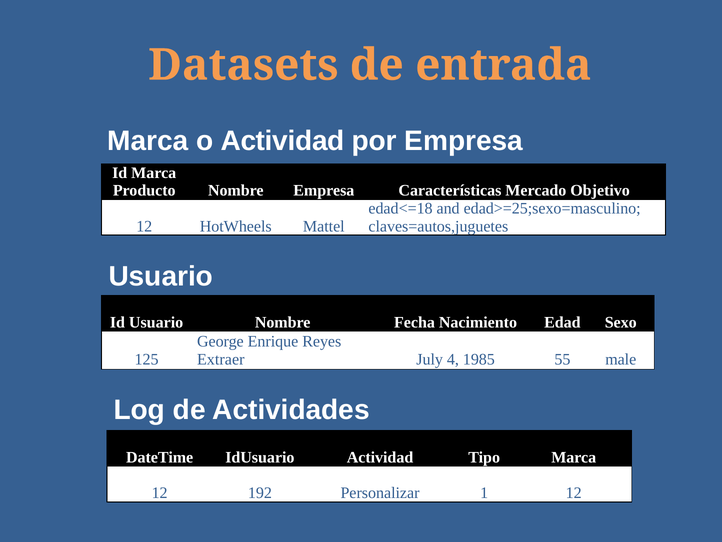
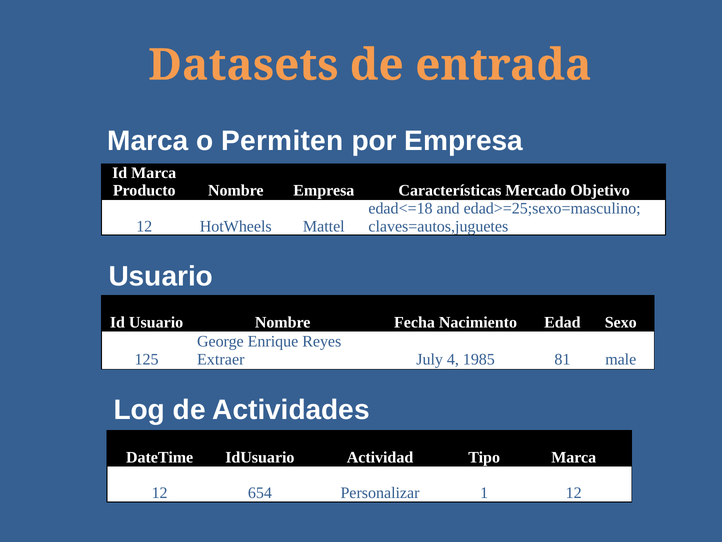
o Actividad: Actividad -> Permiten
55: 55 -> 81
192: 192 -> 654
